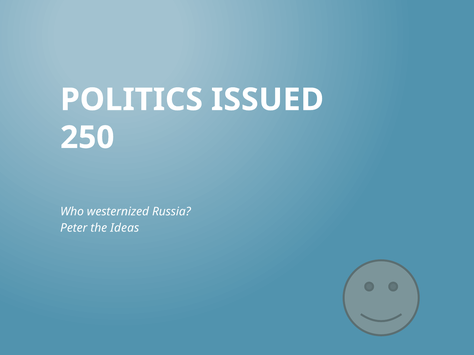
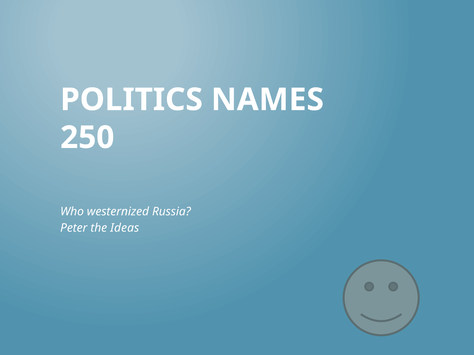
ISSUED: ISSUED -> NAMES
